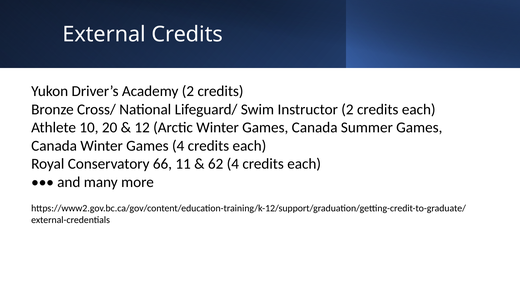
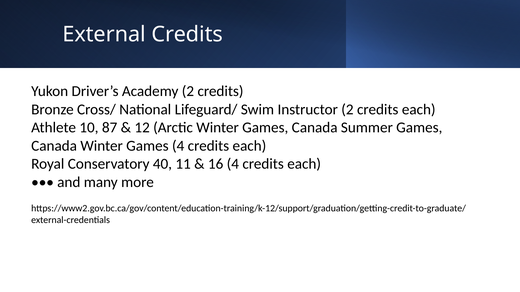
20: 20 -> 87
66: 66 -> 40
62: 62 -> 16
